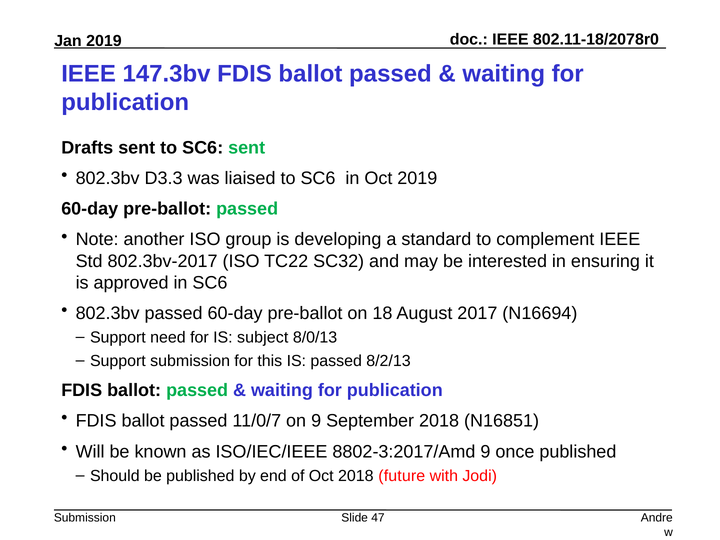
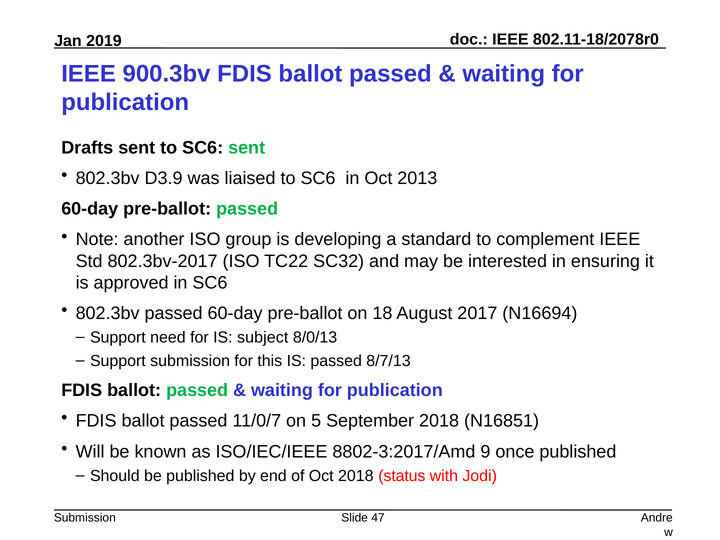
147.3bv: 147.3bv -> 900.3bv
D3.3: D3.3 -> D3.9
Oct 2019: 2019 -> 2013
8/2/13: 8/2/13 -> 8/7/13
on 9: 9 -> 5
future: future -> status
